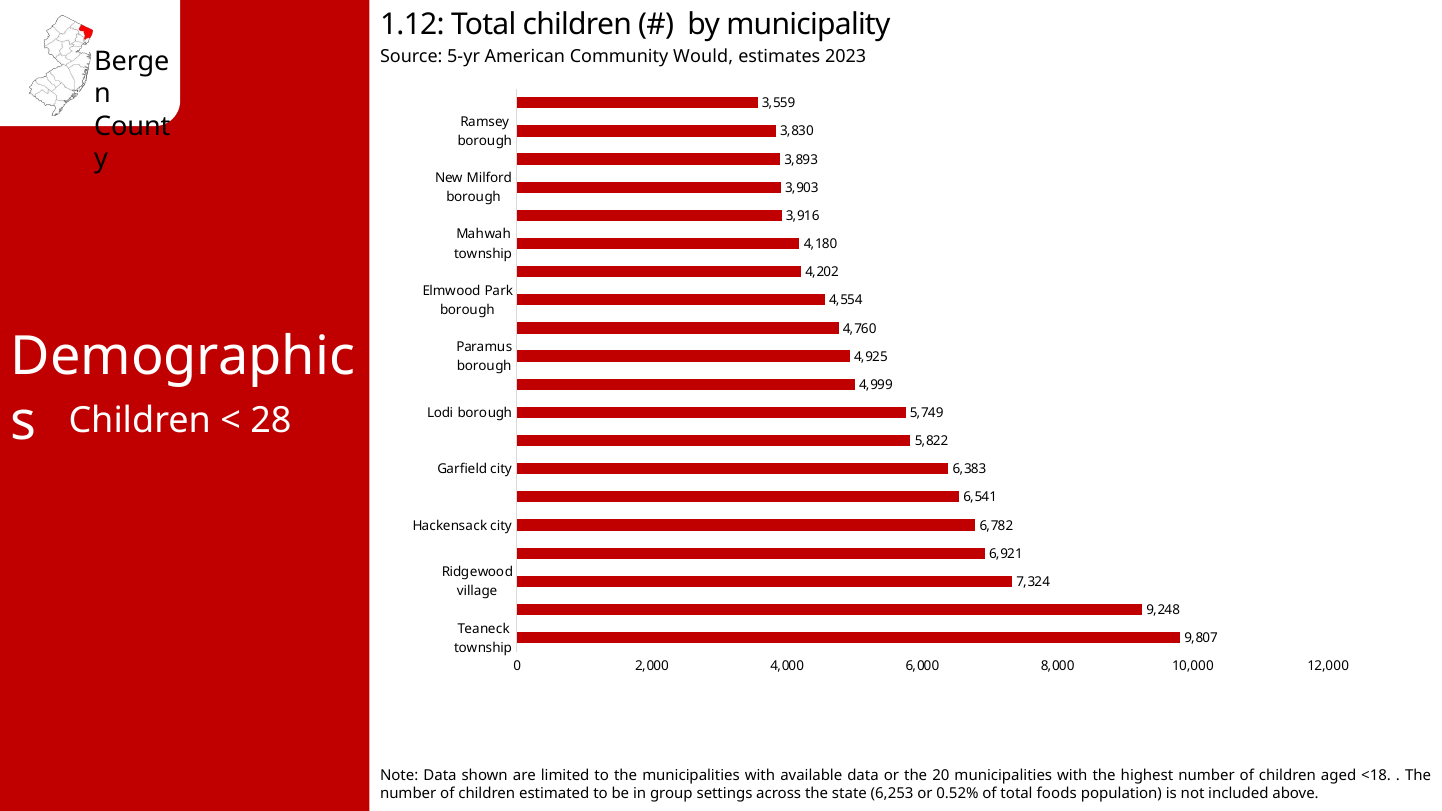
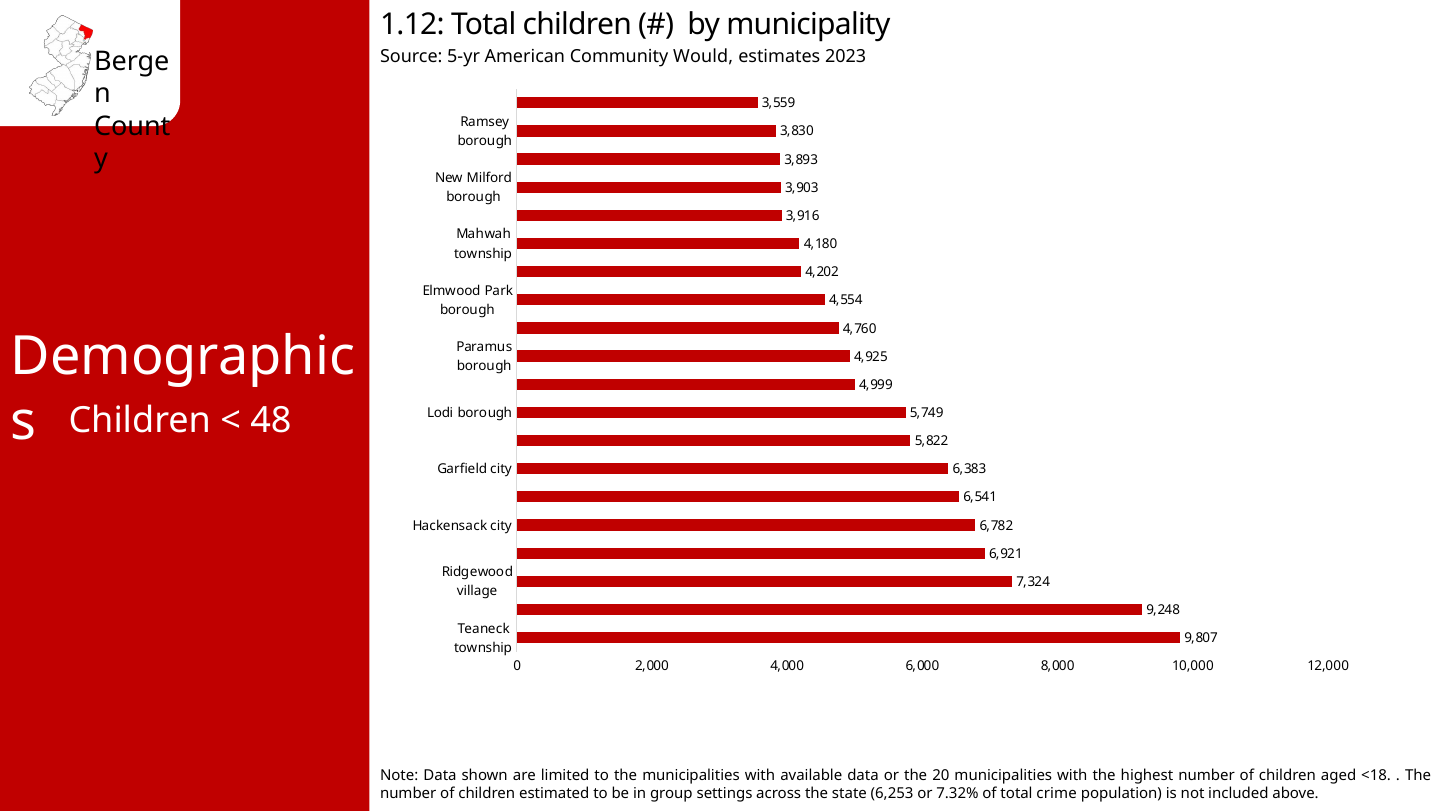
28: 28 -> 48
0.52%: 0.52% -> 7.32%
foods: foods -> crime
